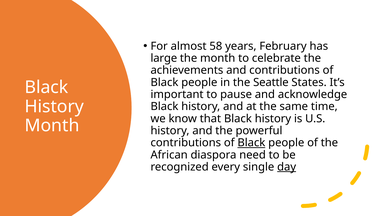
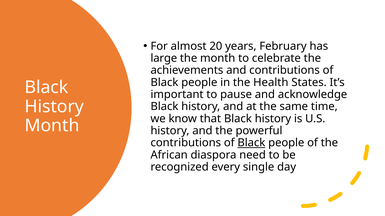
58: 58 -> 20
Seattle: Seattle -> Health
day underline: present -> none
